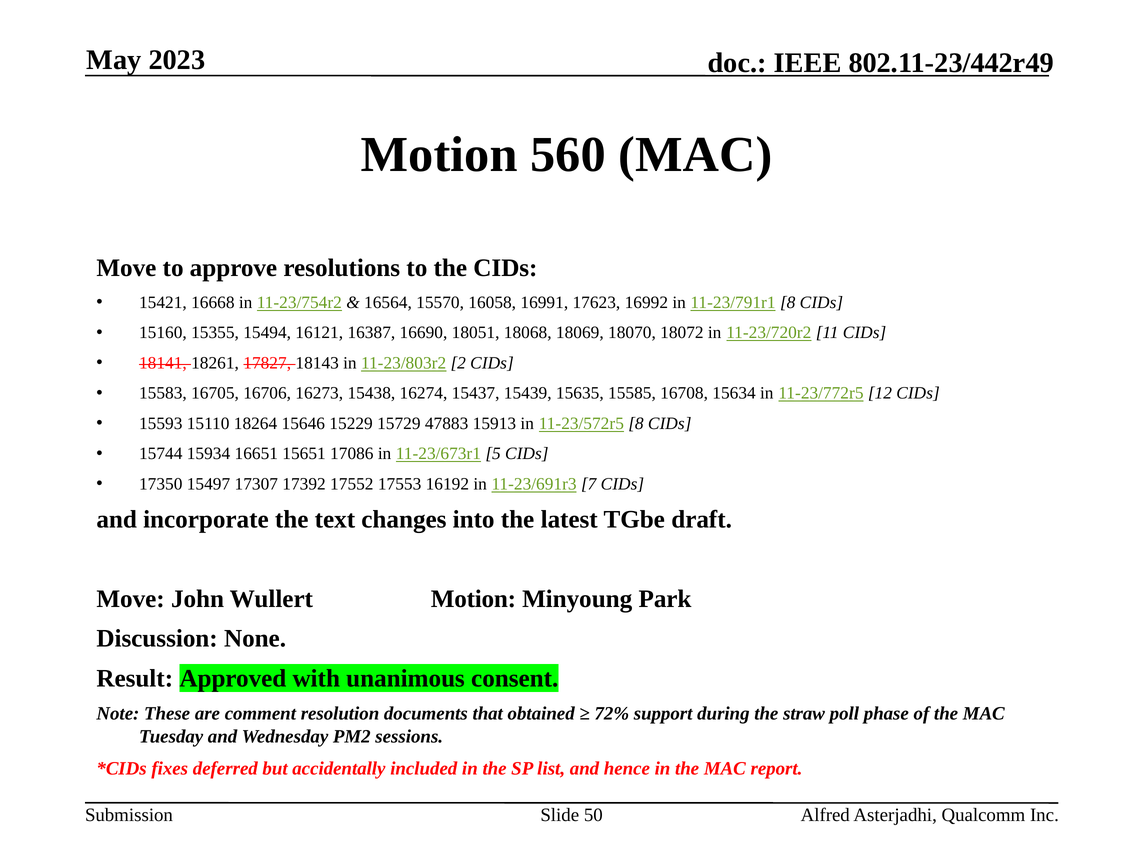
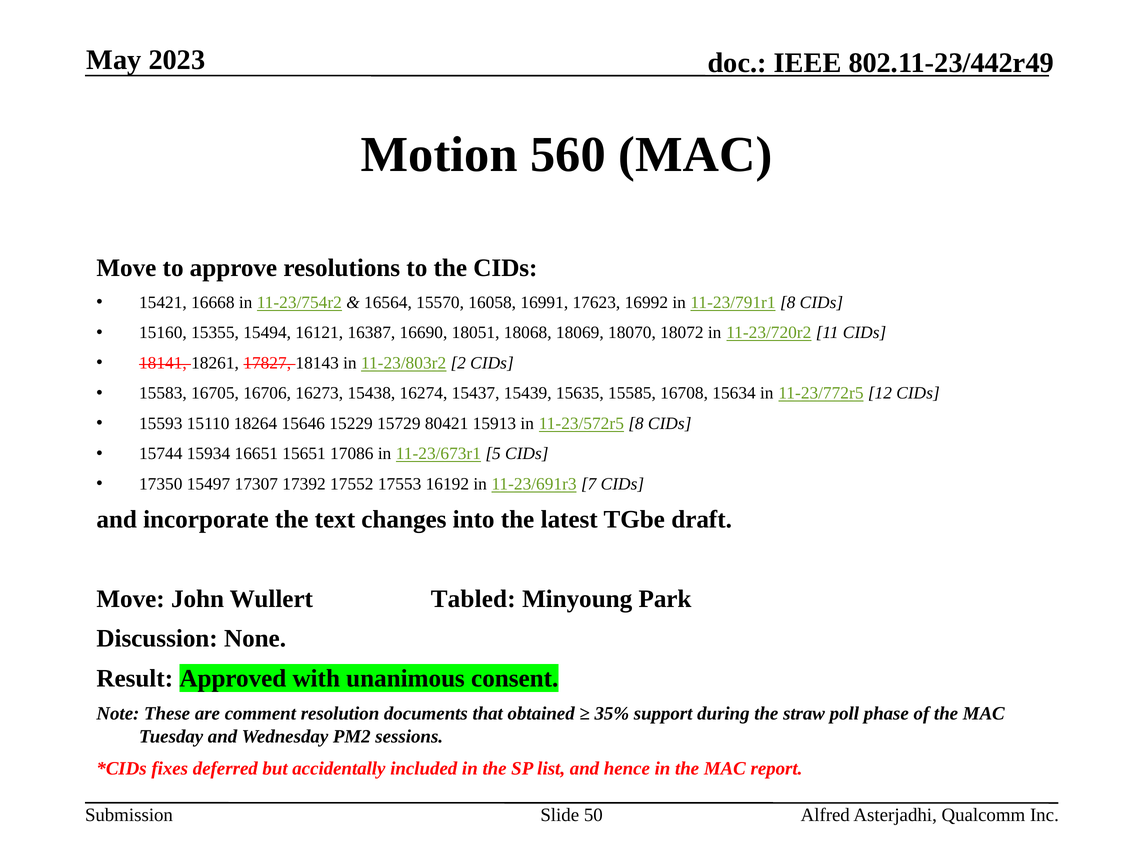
47883: 47883 -> 80421
Wullert Motion: Motion -> Tabled
72%: 72% -> 35%
